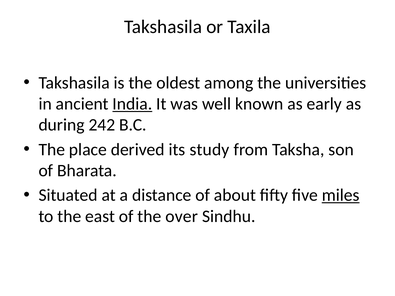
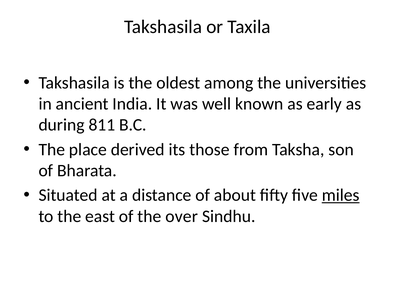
India underline: present -> none
242: 242 -> 811
study: study -> those
